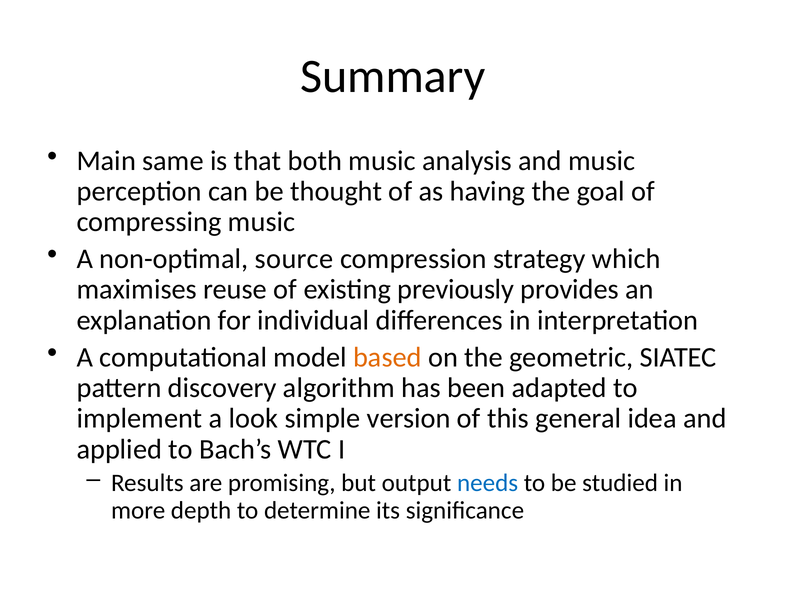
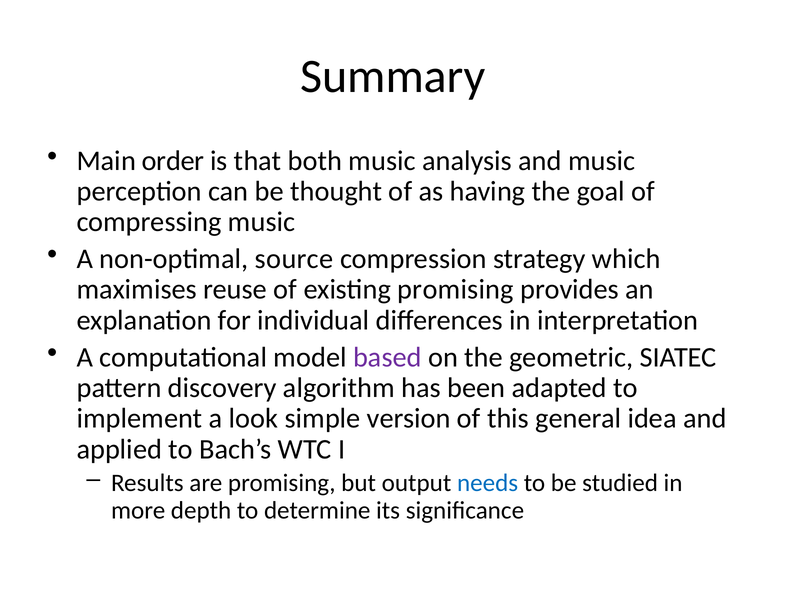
same: same -> order
existing previously: previously -> promising
based colour: orange -> purple
